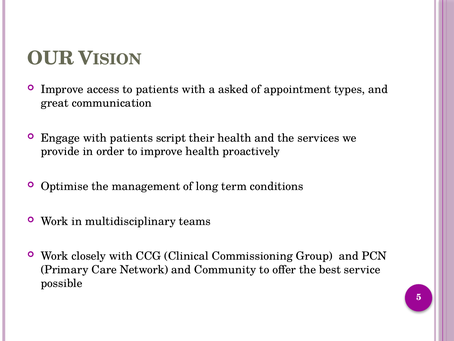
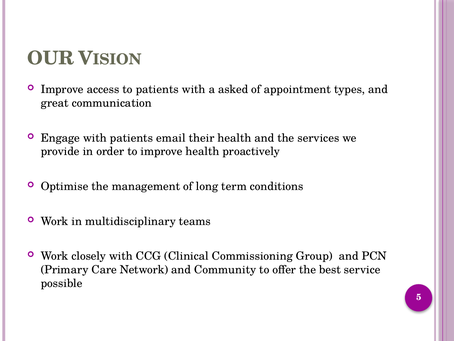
script: script -> email
